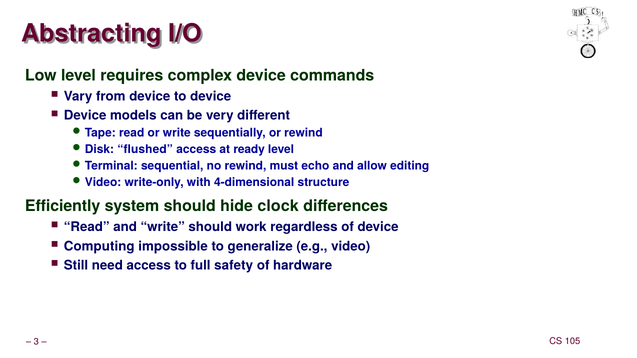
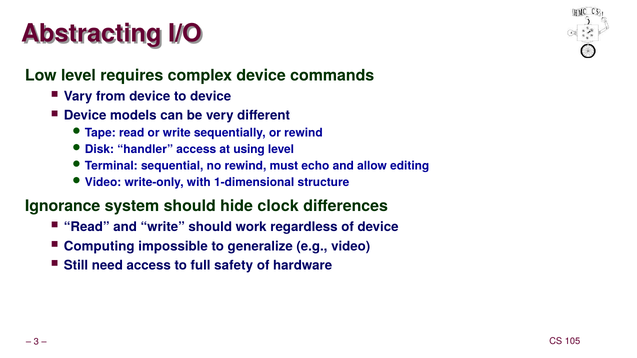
flushed: flushed -> handler
ready: ready -> using
4-dimensional: 4-dimensional -> 1-dimensional
Efficiently: Efficiently -> Ignorance
